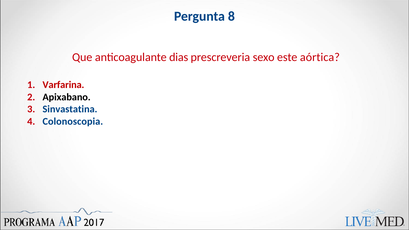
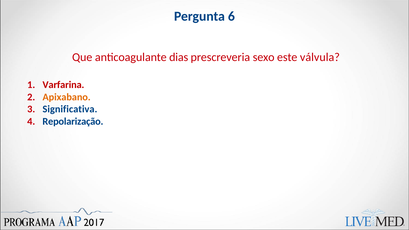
8: 8 -> 6
aórtica: aórtica -> válvula
Apixabano colour: black -> orange
Sinvastatina: Sinvastatina -> Significativa
Colonoscopia: Colonoscopia -> Repolarização
